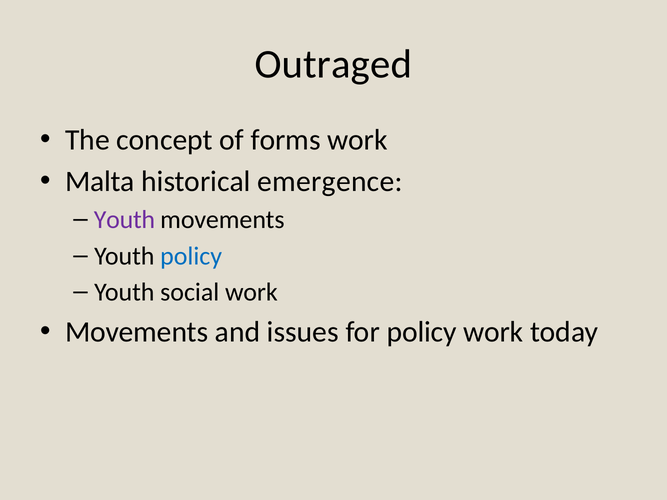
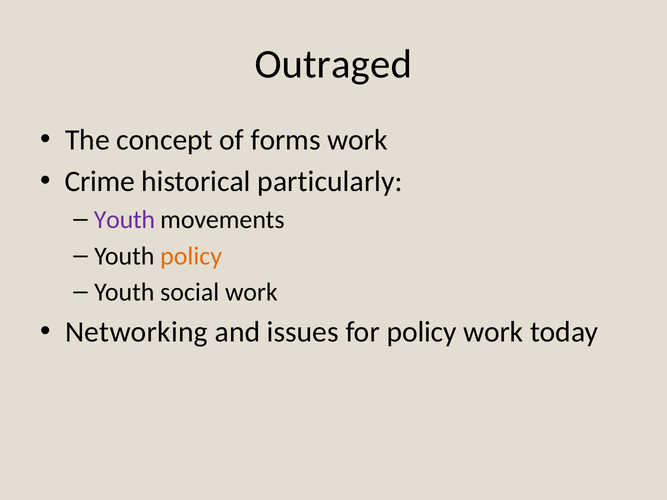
Malta: Malta -> Crime
emergence: emergence -> particularly
policy at (191, 256) colour: blue -> orange
Movements at (137, 332): Movements -> Networking
